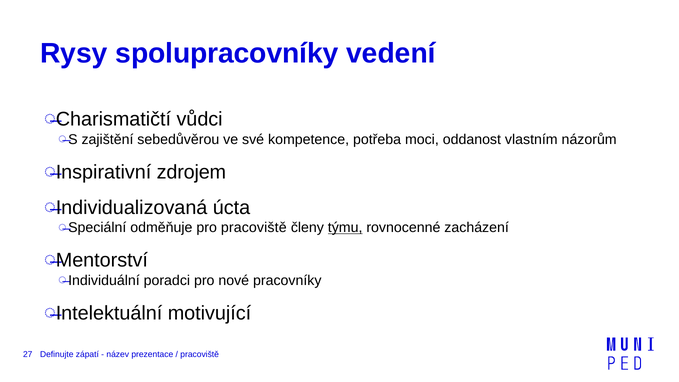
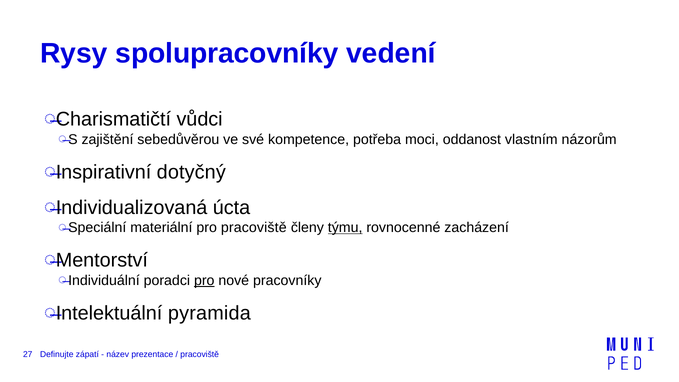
zdrojem: zdrojem -> dotyčný
odměňuje: odměňuje -> materiální
pro at (204, 280) underline: none -> present
motivující: motivující -> pyramida
